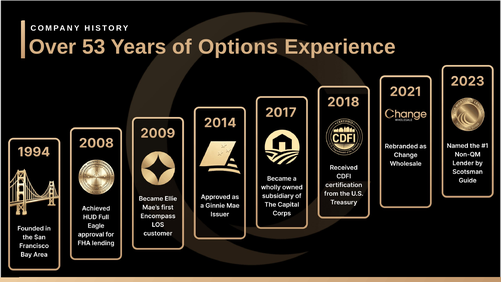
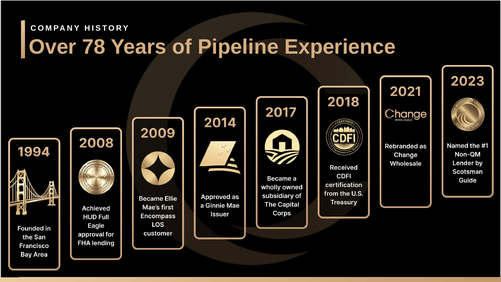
53: 53 -> 78
Options: Options -> Pipeline
